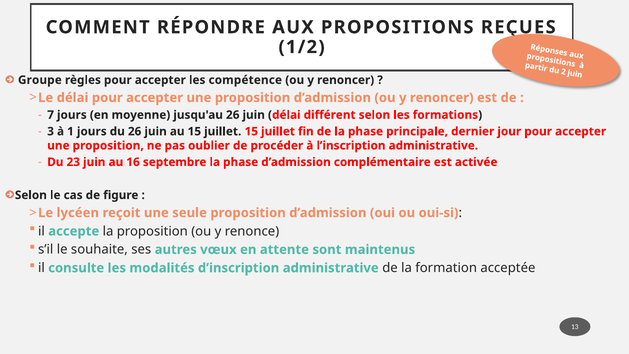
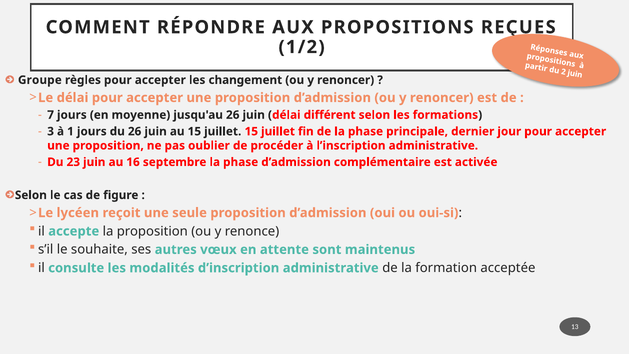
compétence: compétence -> changement
